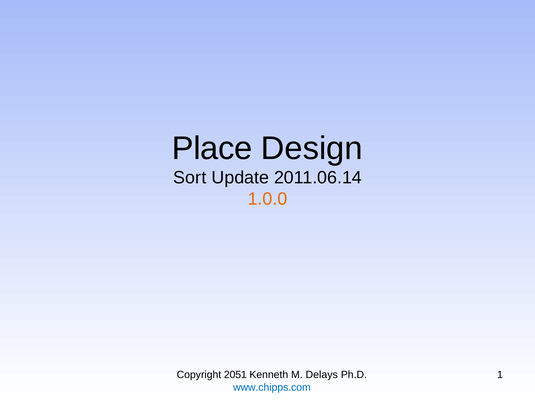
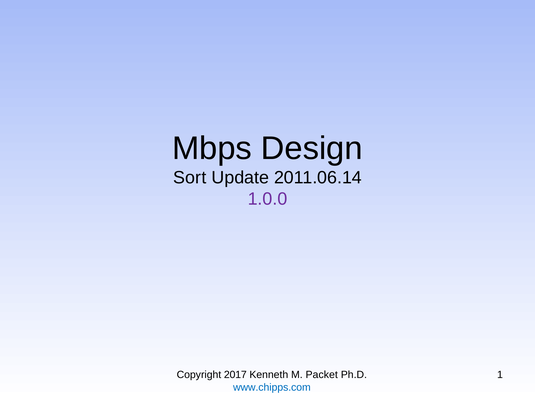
Place: Place -> Mbps
1.0.0 colour: orange -> purple
2051: 2051 -> 2017
Delays: Delays -> Packet
